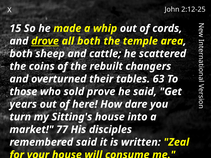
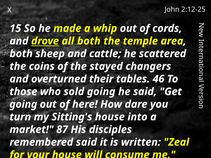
rebuilt: rebuilt -> stayed
63: 63 -> 46
sold prove: prove -> going
years at (23, 104): years -> going
77: 77 -> 87
